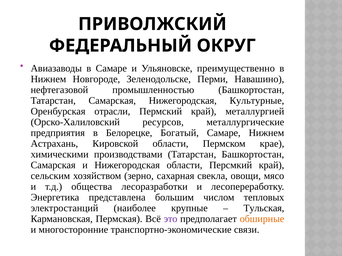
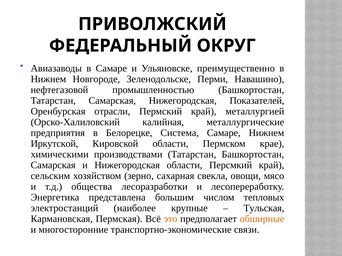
Культурные: Культурные -> Показателей
ресурсов: ресурсов -> калийная
Богатый: Богатый -> Система
Астрахань: Астрахань -> Иркутской
это colour: purple -> orange
